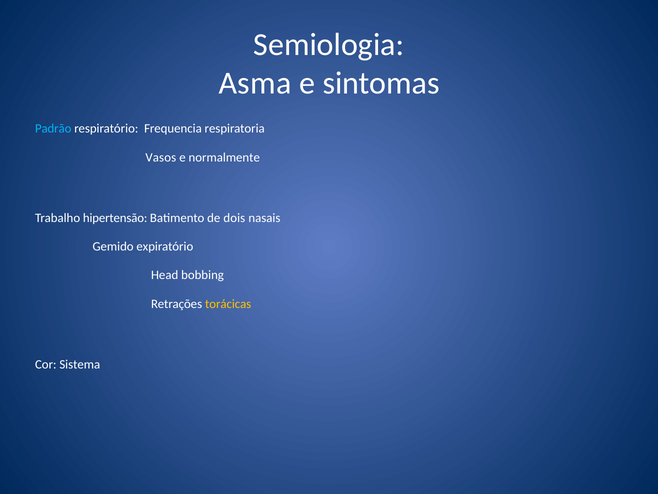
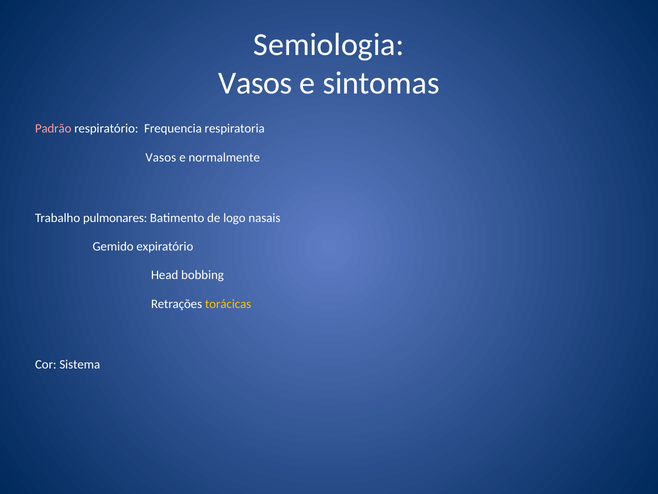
Asma at (255, 83): Asma -> Vasos
Padrão colour: light blue -> pink
hipertensão: hipertensão -> pulmonares
dois: dois -> logo
